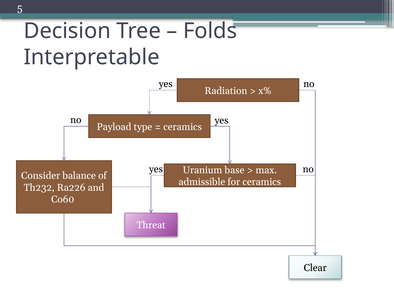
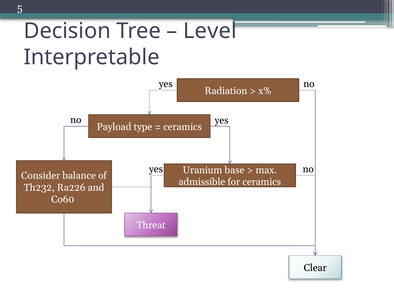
Folds: Folds -> Level
